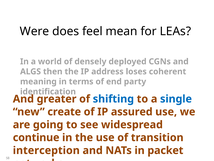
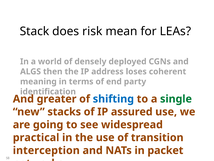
Were: Were -> Stack
feel: feel -> risk
single colour: blue -> green
create: create -> stacks
continue: continue -> practical
